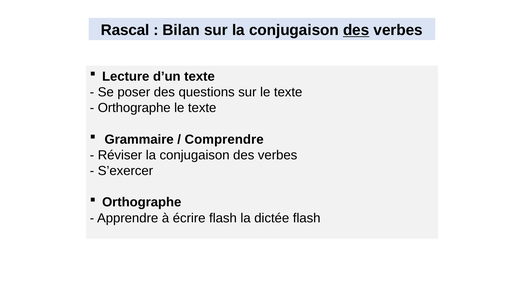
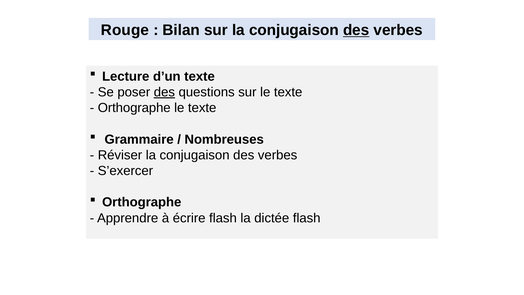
Rascal: Rascal -> Rouge
des at (164, 92) underline: none -> present
Comprendre: Comprendre -> Nombreuses
